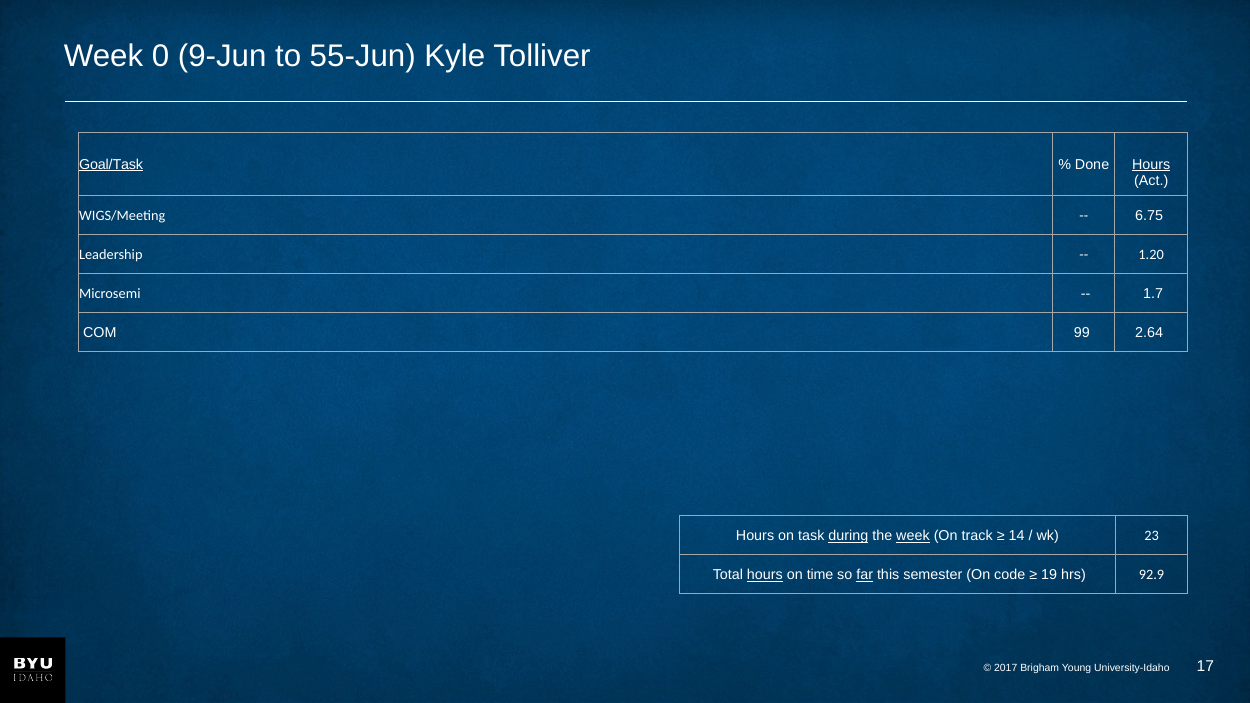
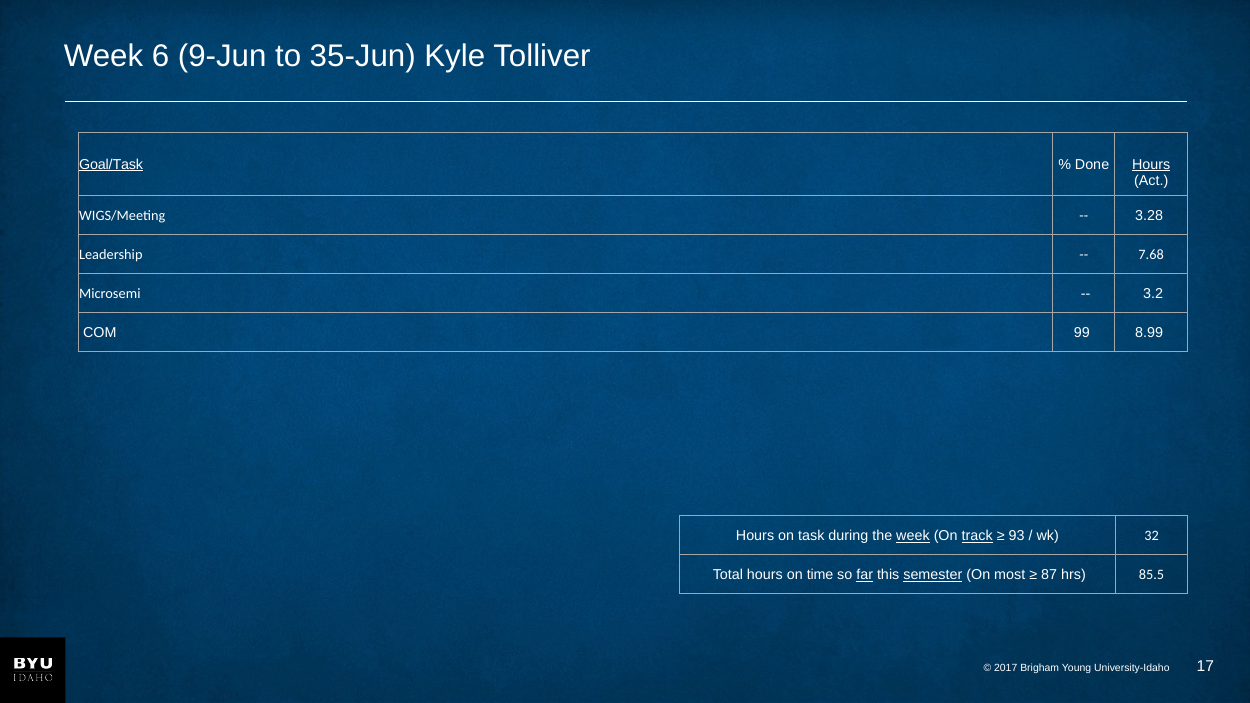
0: 0 -> 6
55-Jun: 55-Jun -> 35-Jun
6.75: 6.75 -> 3.28
1.20: 1.20 -> 7.68
1.7: 1.7 -> 3.2
2.64: 2.64 -> 8.99
during underline: present -> none
track underline: none -> present
14: 14 -> 93
23: 23 -> 32
hours at (765, 575) underline: present -> none
semester underline: none -> present
code: code -> most
19: 19 -> 87
92.9: 92.9 -> 85.5
